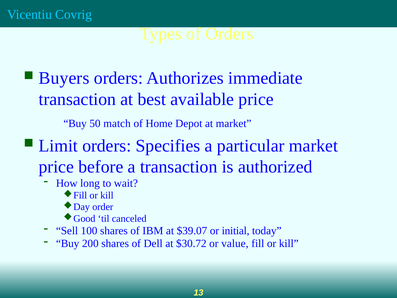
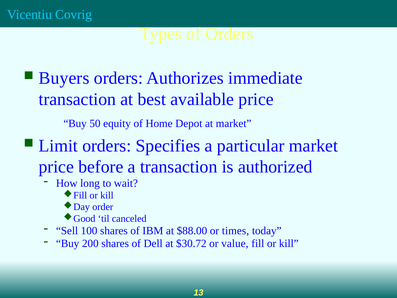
match: match -> equity
$39.07: $39.07 -> $88.00
initial: initial -> times
